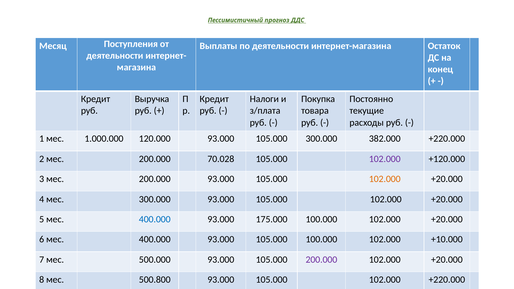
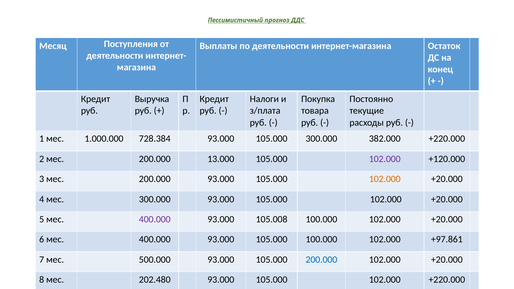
120.000: 120.000 -> 728.384
70.028: 70.028 -> 13.000
400.000 at (155, 219) colour: blue -> purple
175.000: 175.000 -> 105.008
+10.000: +10.000 -> +97.861
200.000 at (321, 260) colour: purple -> blue
500.800: 500.800 -> 202.480
